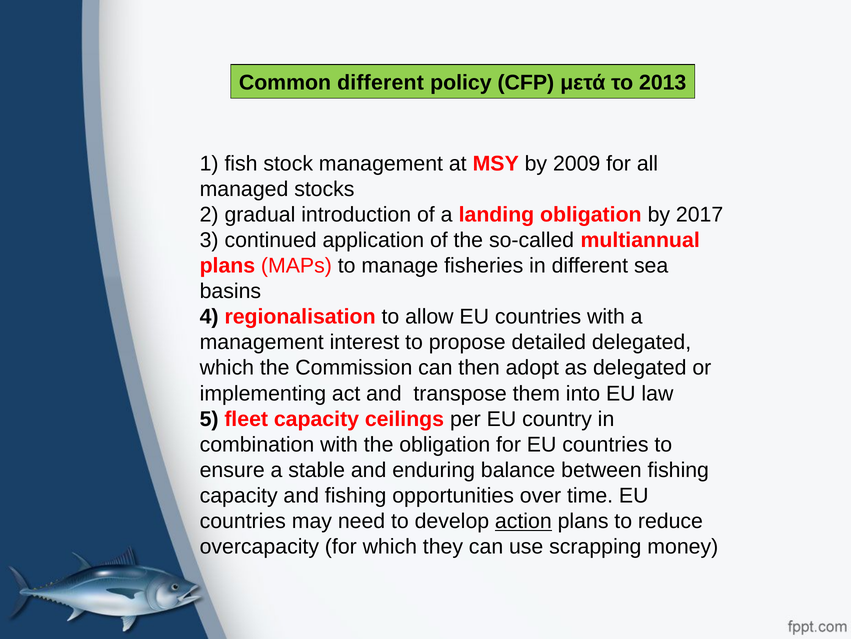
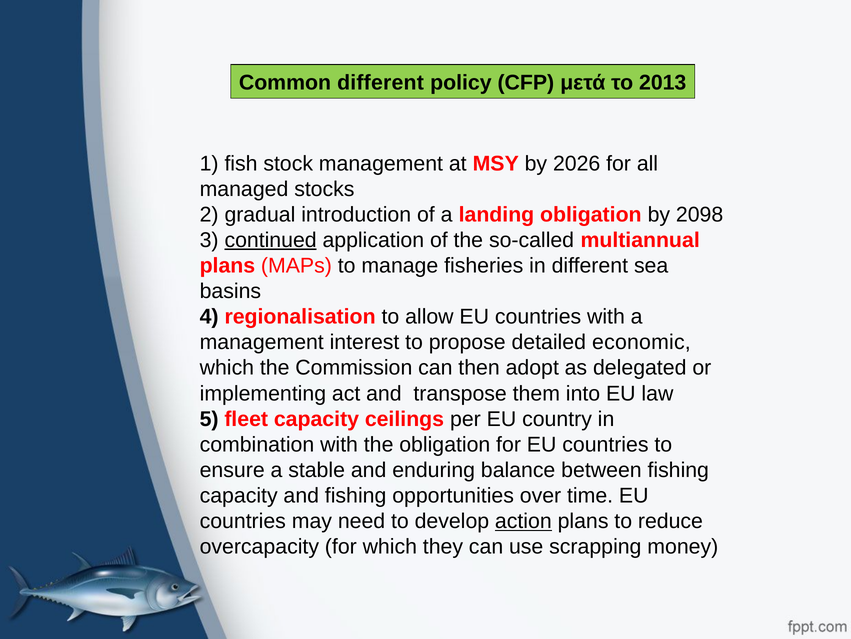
2009: 2009 -> 2026
2017: 2017 -> 2098
continued underline: none -> present
detailed delegated: delegated -> economic
